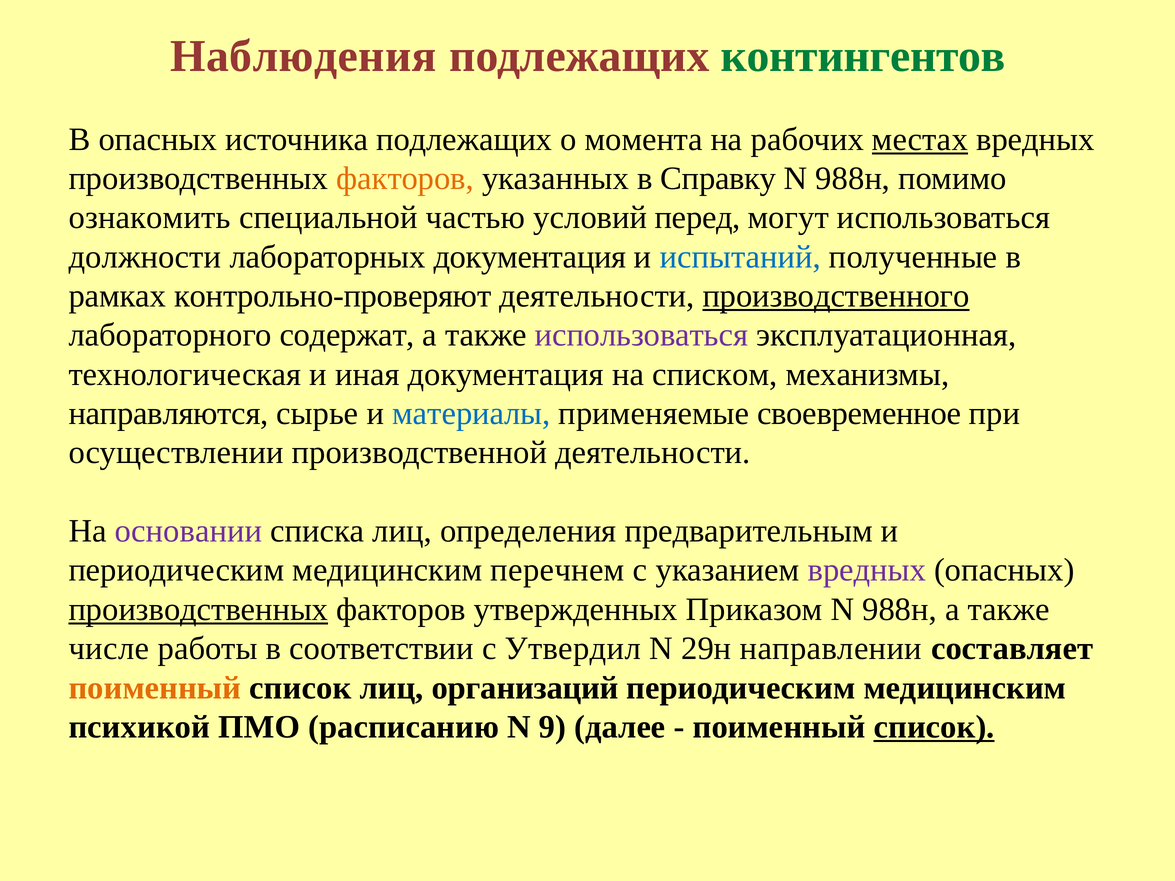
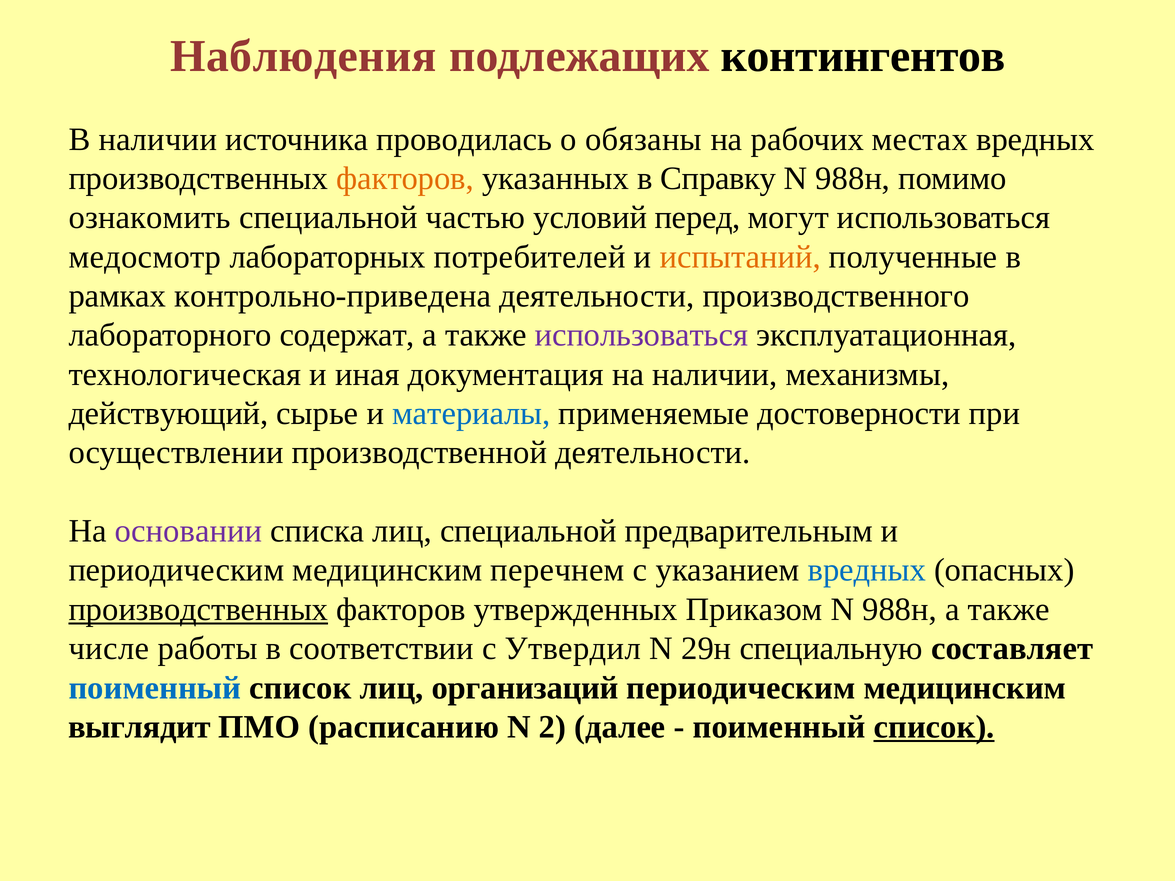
контингентов colour: green -> black
В опасных: опасных -> наличии
источника подлежащих: подлежащих -> проводилась
момента: момента -> обязаны
местах underline: present -> none
должности: должности -> медосмотр
лабораторных документация: документация -> потребителей
испытаний colour: blue -> orange
контрольно-проверяют: контрольно-проверяют -> контрольно-приведена
производственного underline: present -> none
на списком: списком -> наличии
направляются: направляются -> действующий
своевременное: своевременное -> достоверности
лиц определения: определения -> специальной
вредных at (867, 570) colour: purple -> blue
направлении: направлении -> специальную
поименный at (155, 688) colour: orange -> blue
психикой: психикой -> выглядит
9: 9 -> 2
